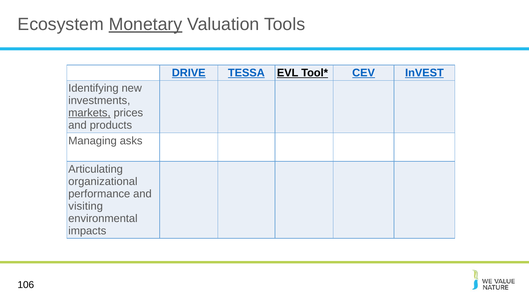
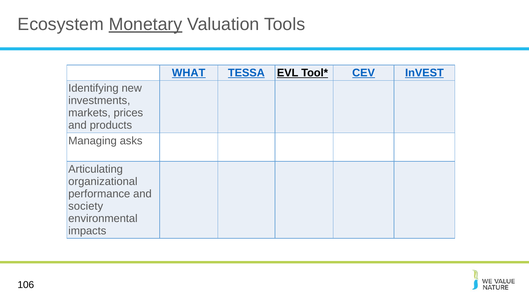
DRIVE: DRIVE -> WHAT
markets underline: present -> none
visiting: visiting -> society
